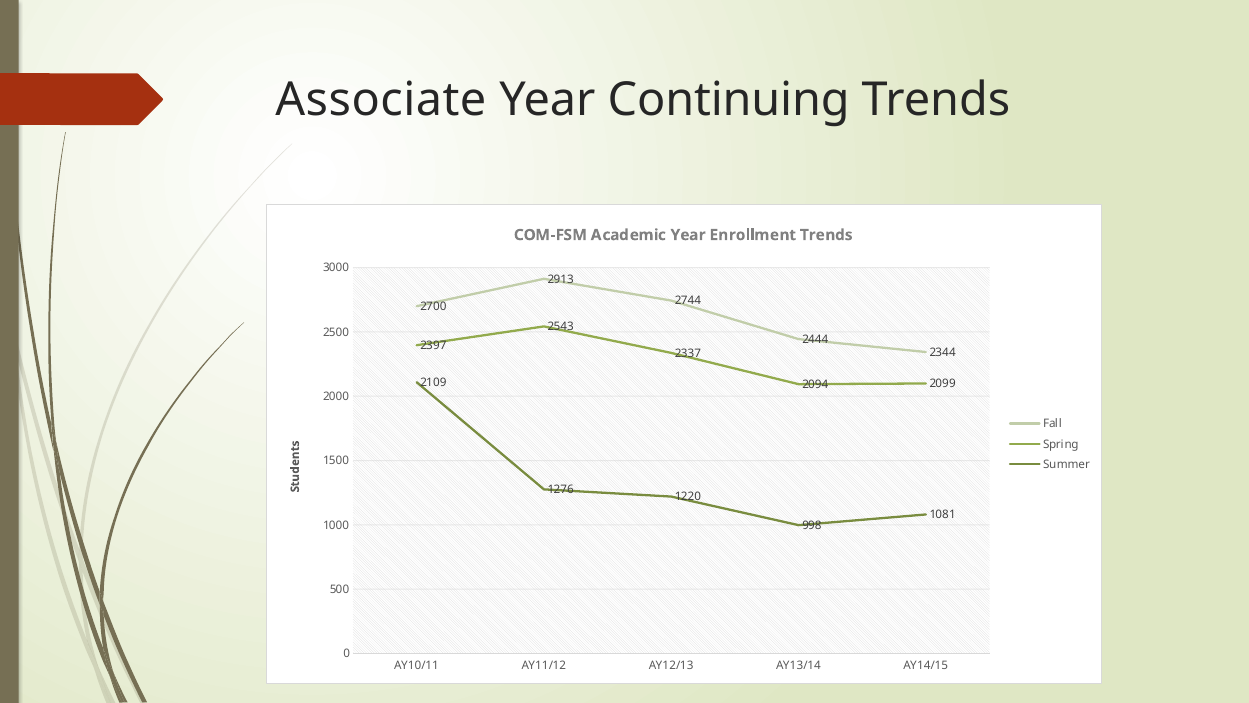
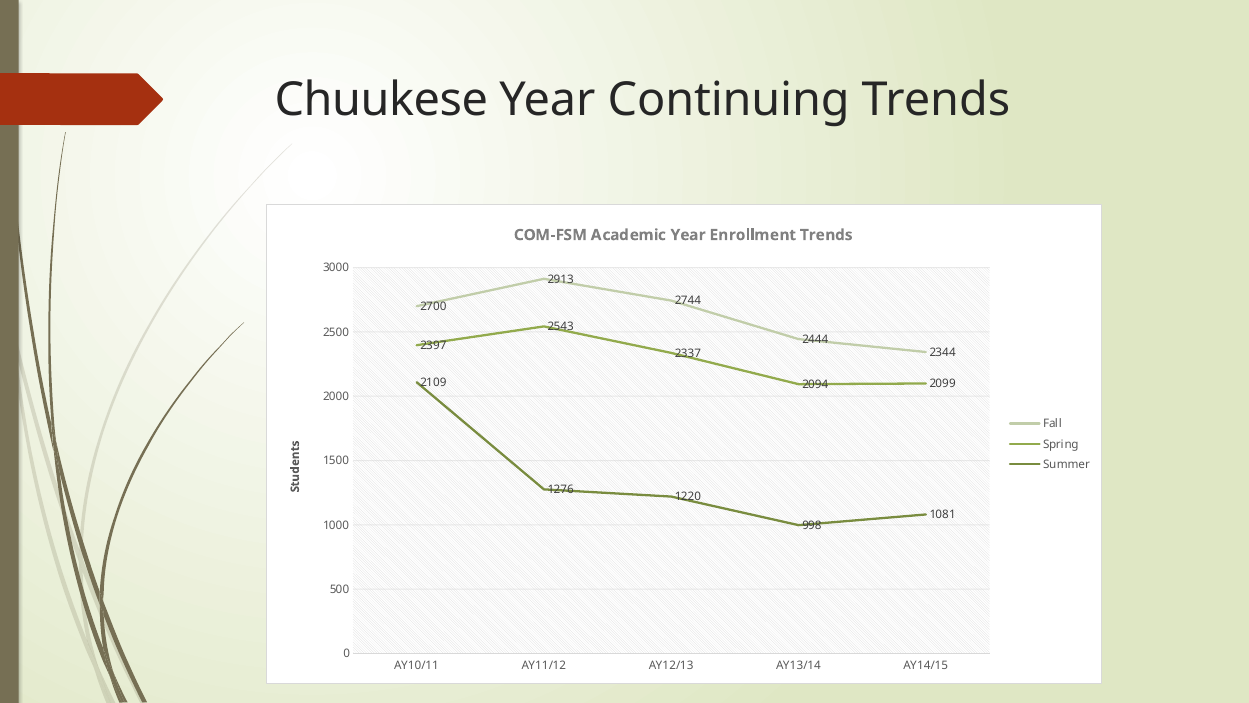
Associate: Associate -> Chuukese
